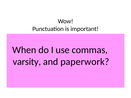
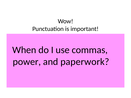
varsity: varsity -> power
